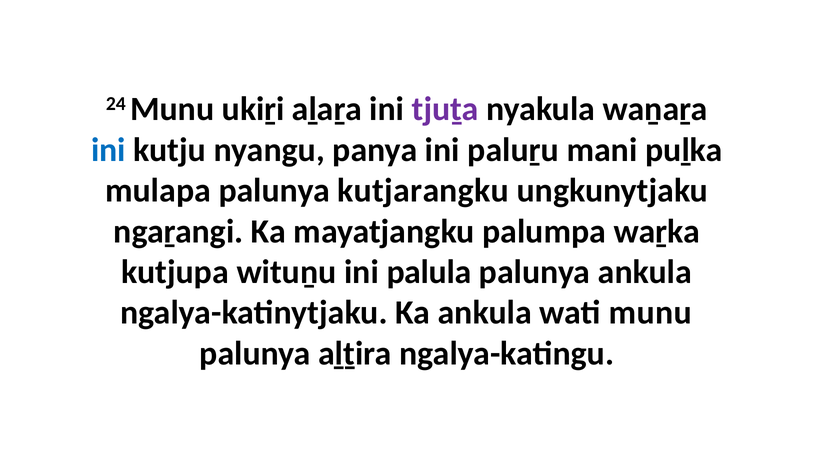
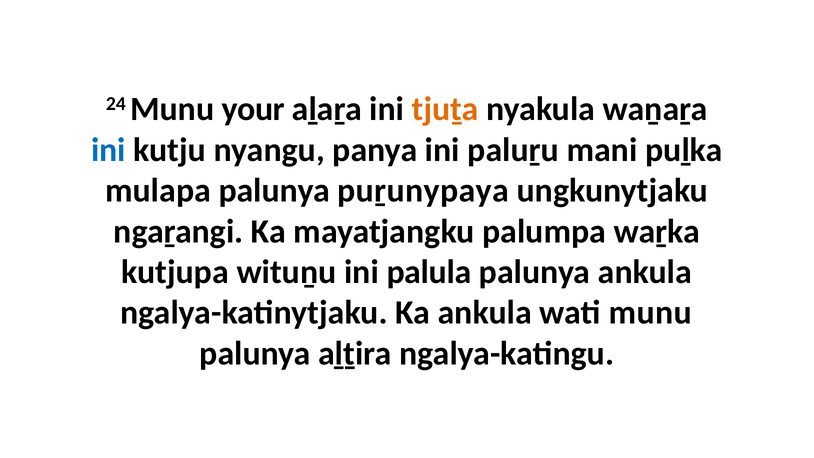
ukiṟi: ukiṟi -> your
tjuṯa colour: purple -> orange
kutjarangku: kutjarangku -> puṟunypaya
